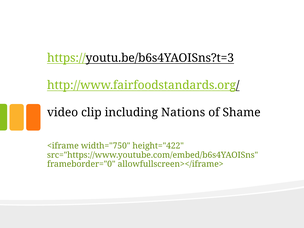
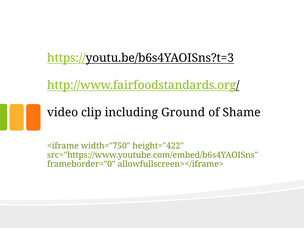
Nations: Nations -> Ground
